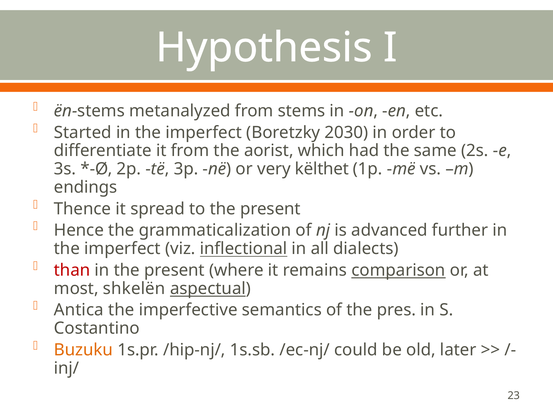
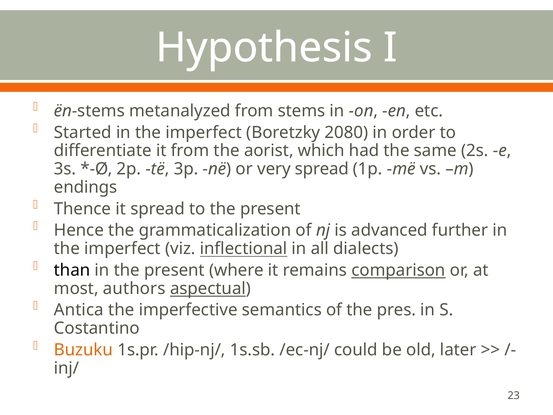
2030: 2030 -> 2080
very këlthet: këlthet -> spread
than colour: red -> black
shkelën: shkelën -> authors
